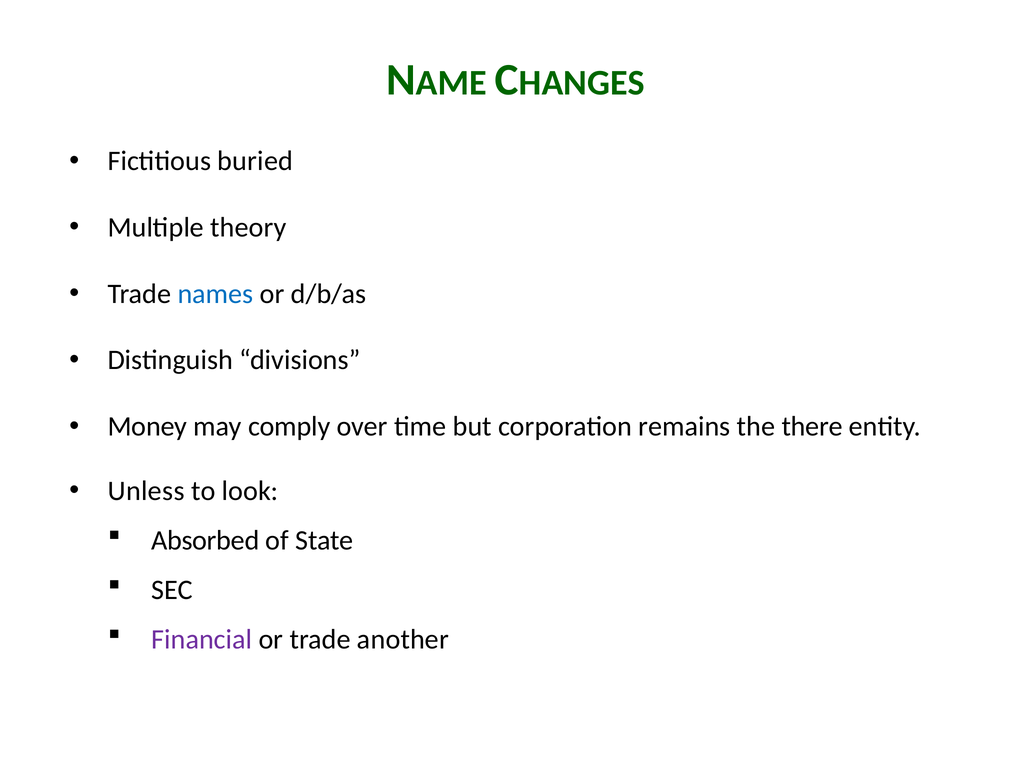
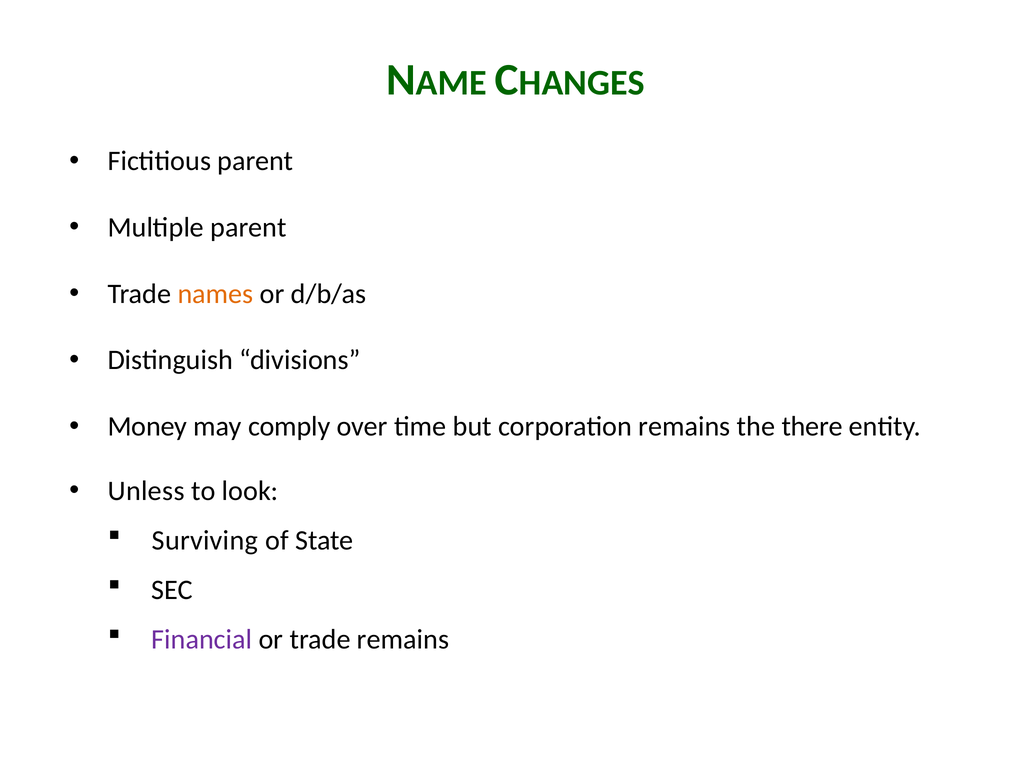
Fictitious buried: buried -> parent
Multiple theory: theory -> parent
names colour: blue -> orange
Absorbed: Absorbed -> Surviving
trade another: another -> remains
